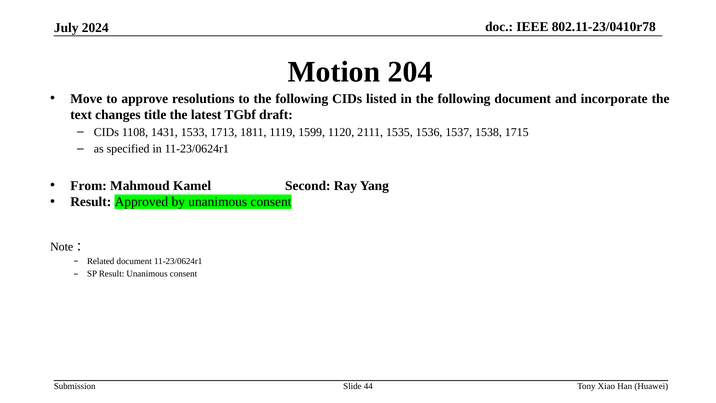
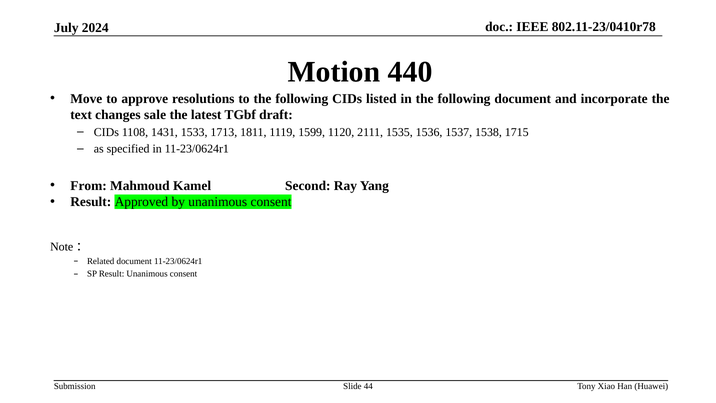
204: 204 -> 440
title: title -> sale
